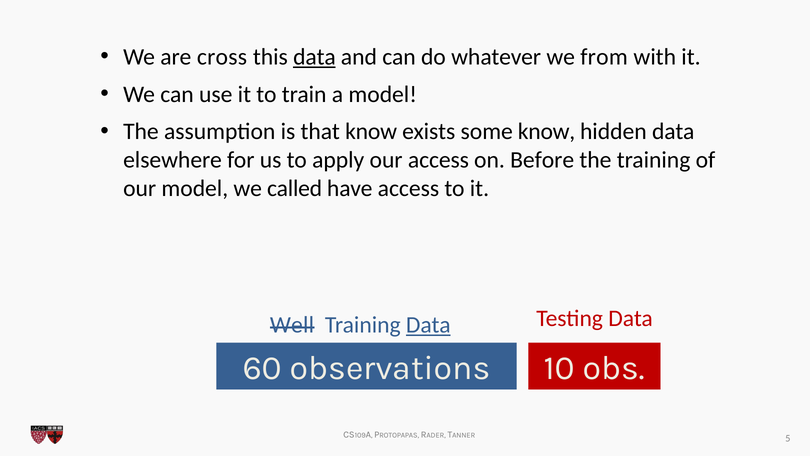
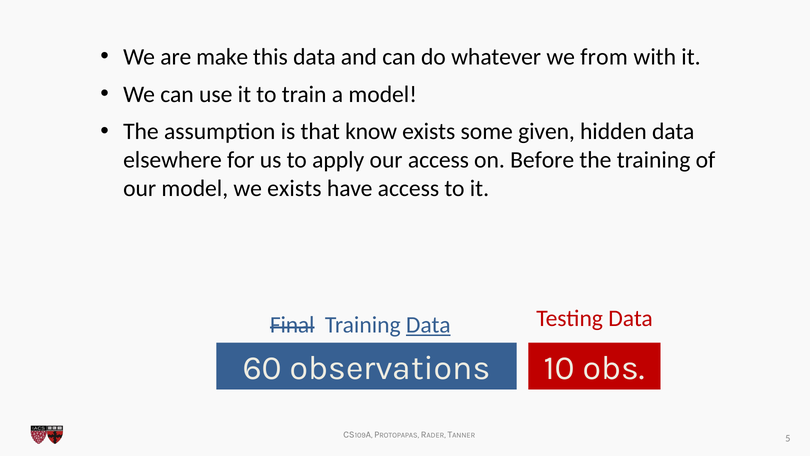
cross: cross -> make
data at (314, 57) underline: present -> none
some know: know -> given
we called: called -> exists
Well: Well -> Final
